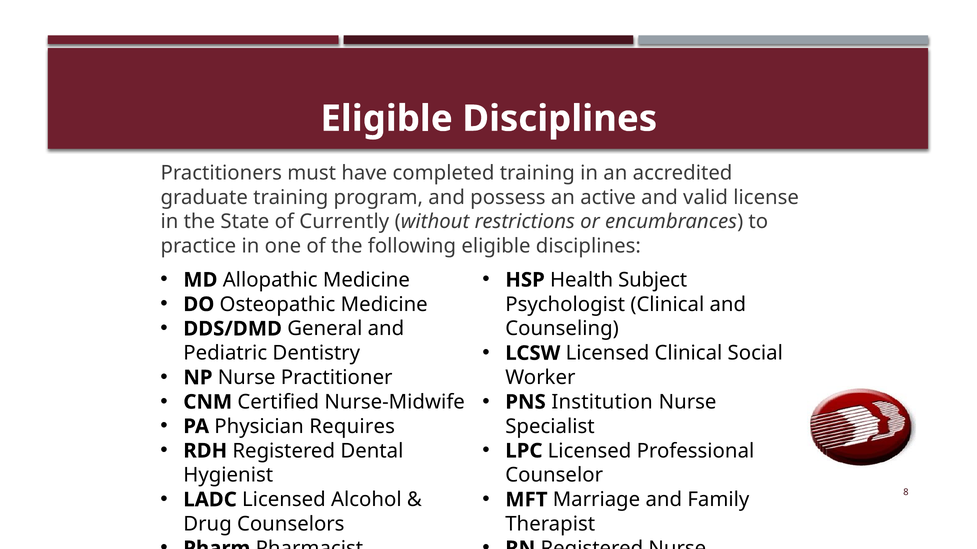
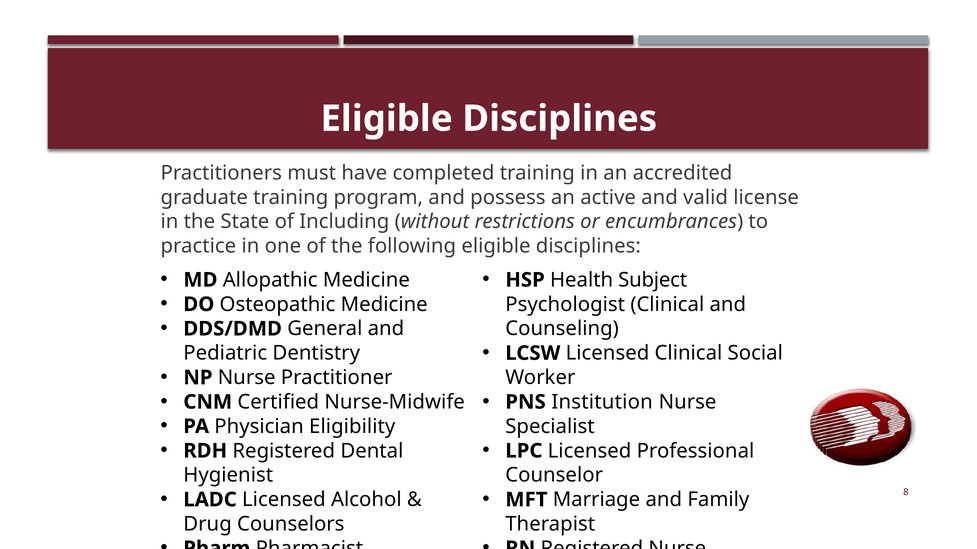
Currently: Currently -> Including
Requires: Requires -> Eligibility
